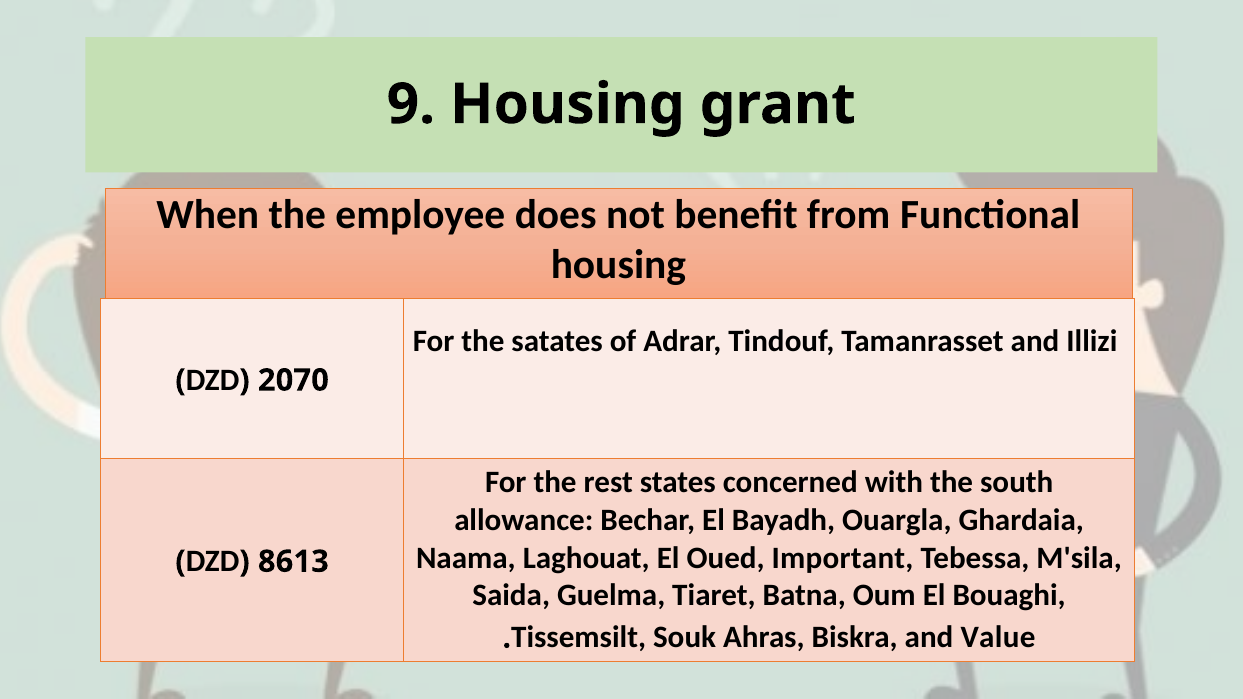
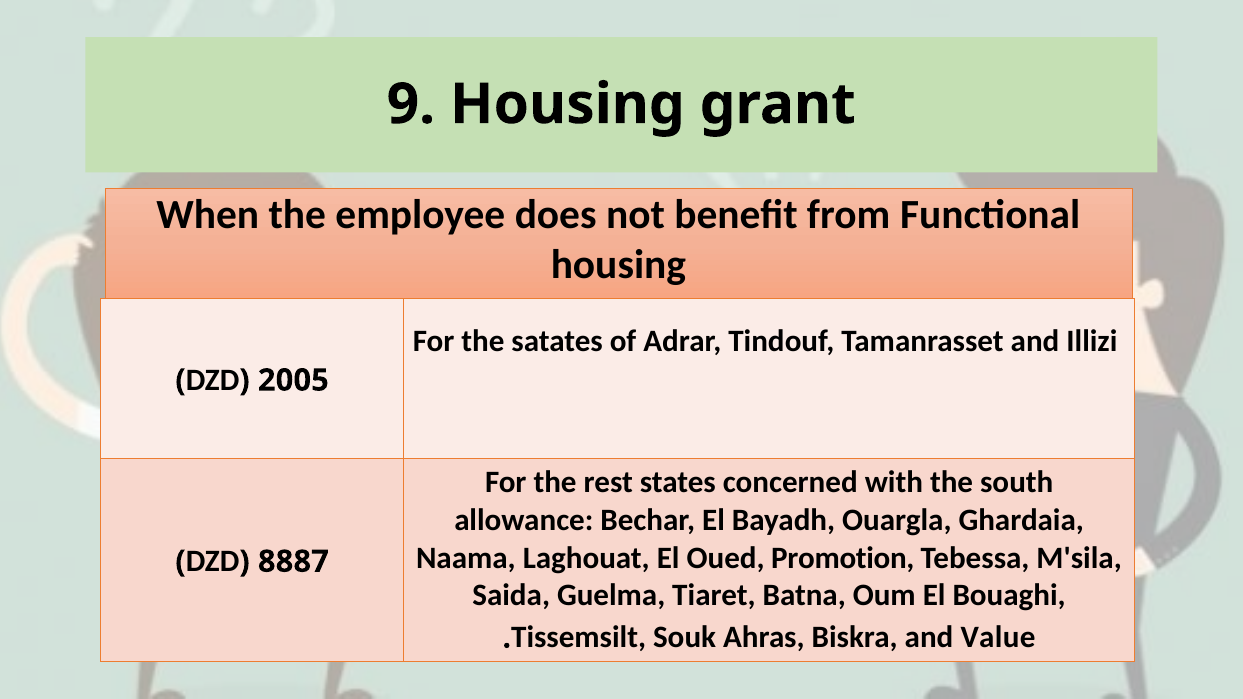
2070: 2070 -> 2005
Important: Important -> Promotion
8613: 8613 -> 8887
